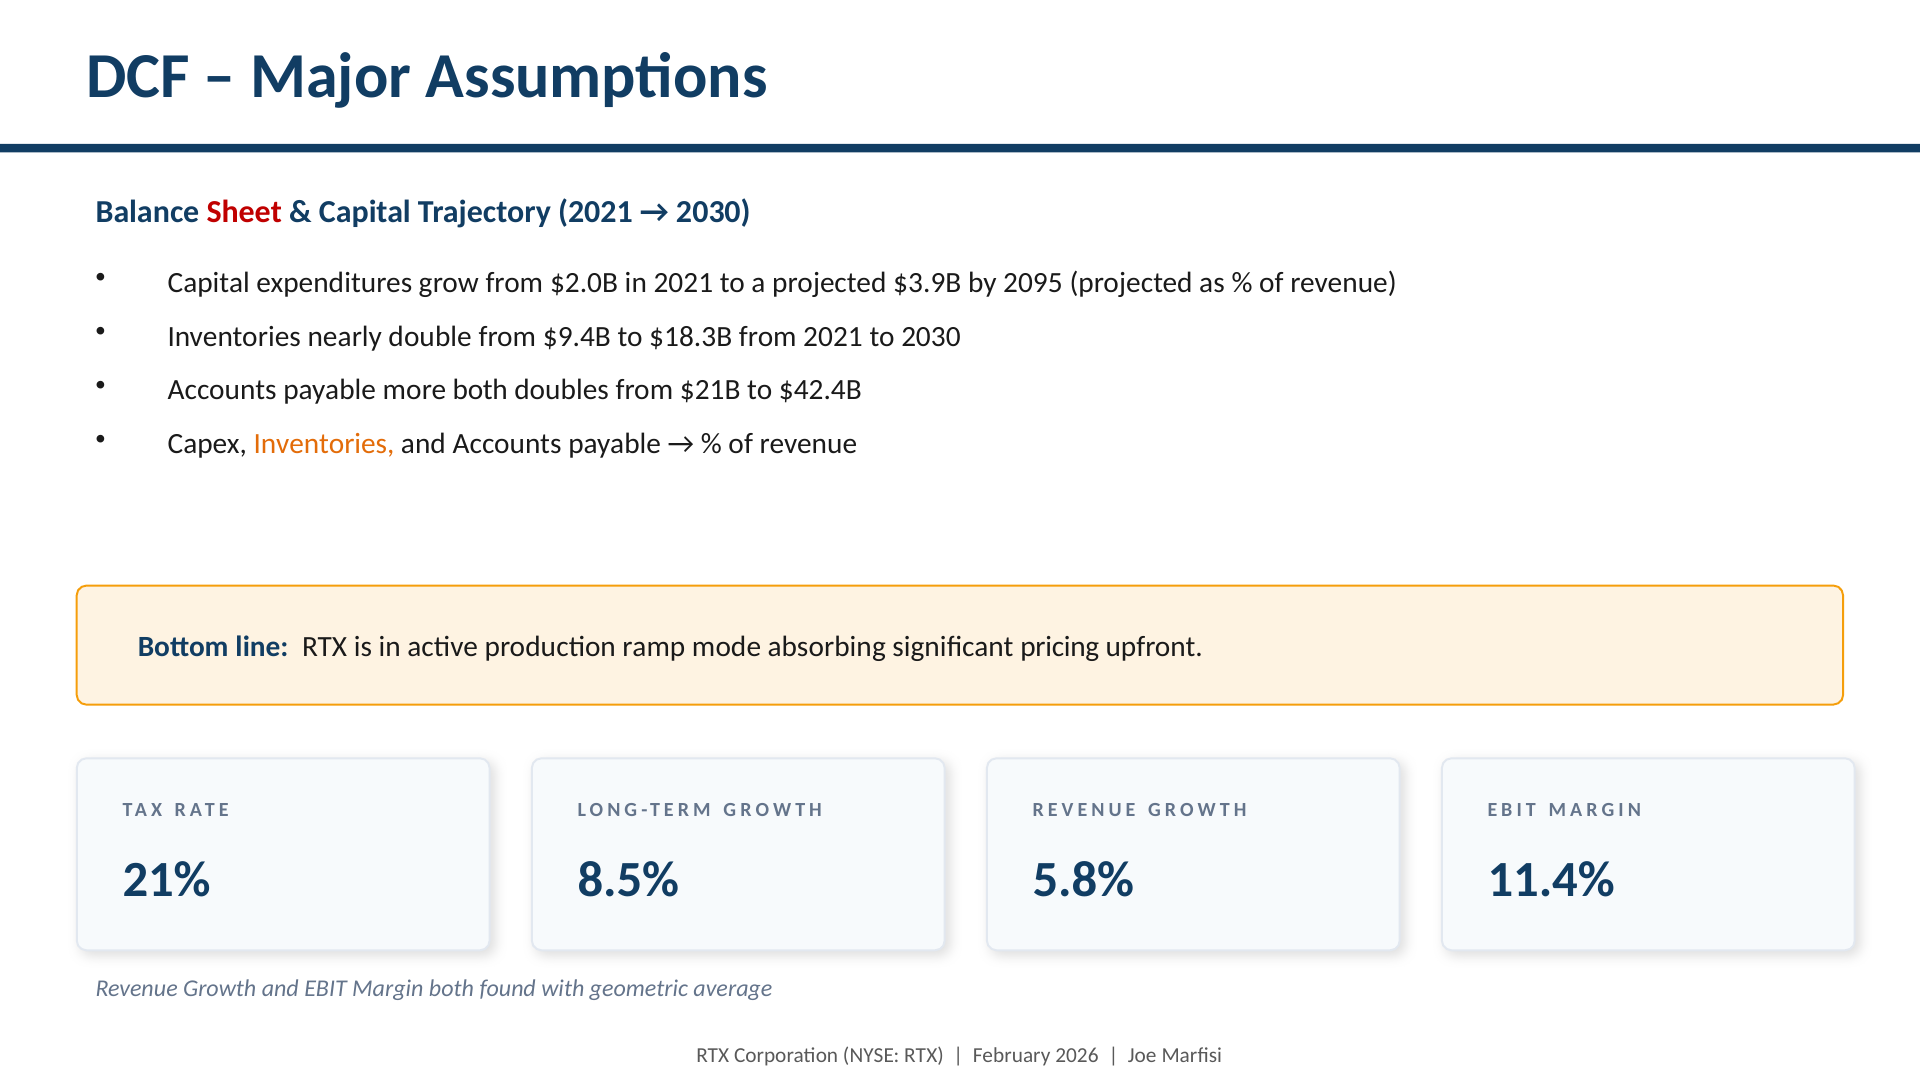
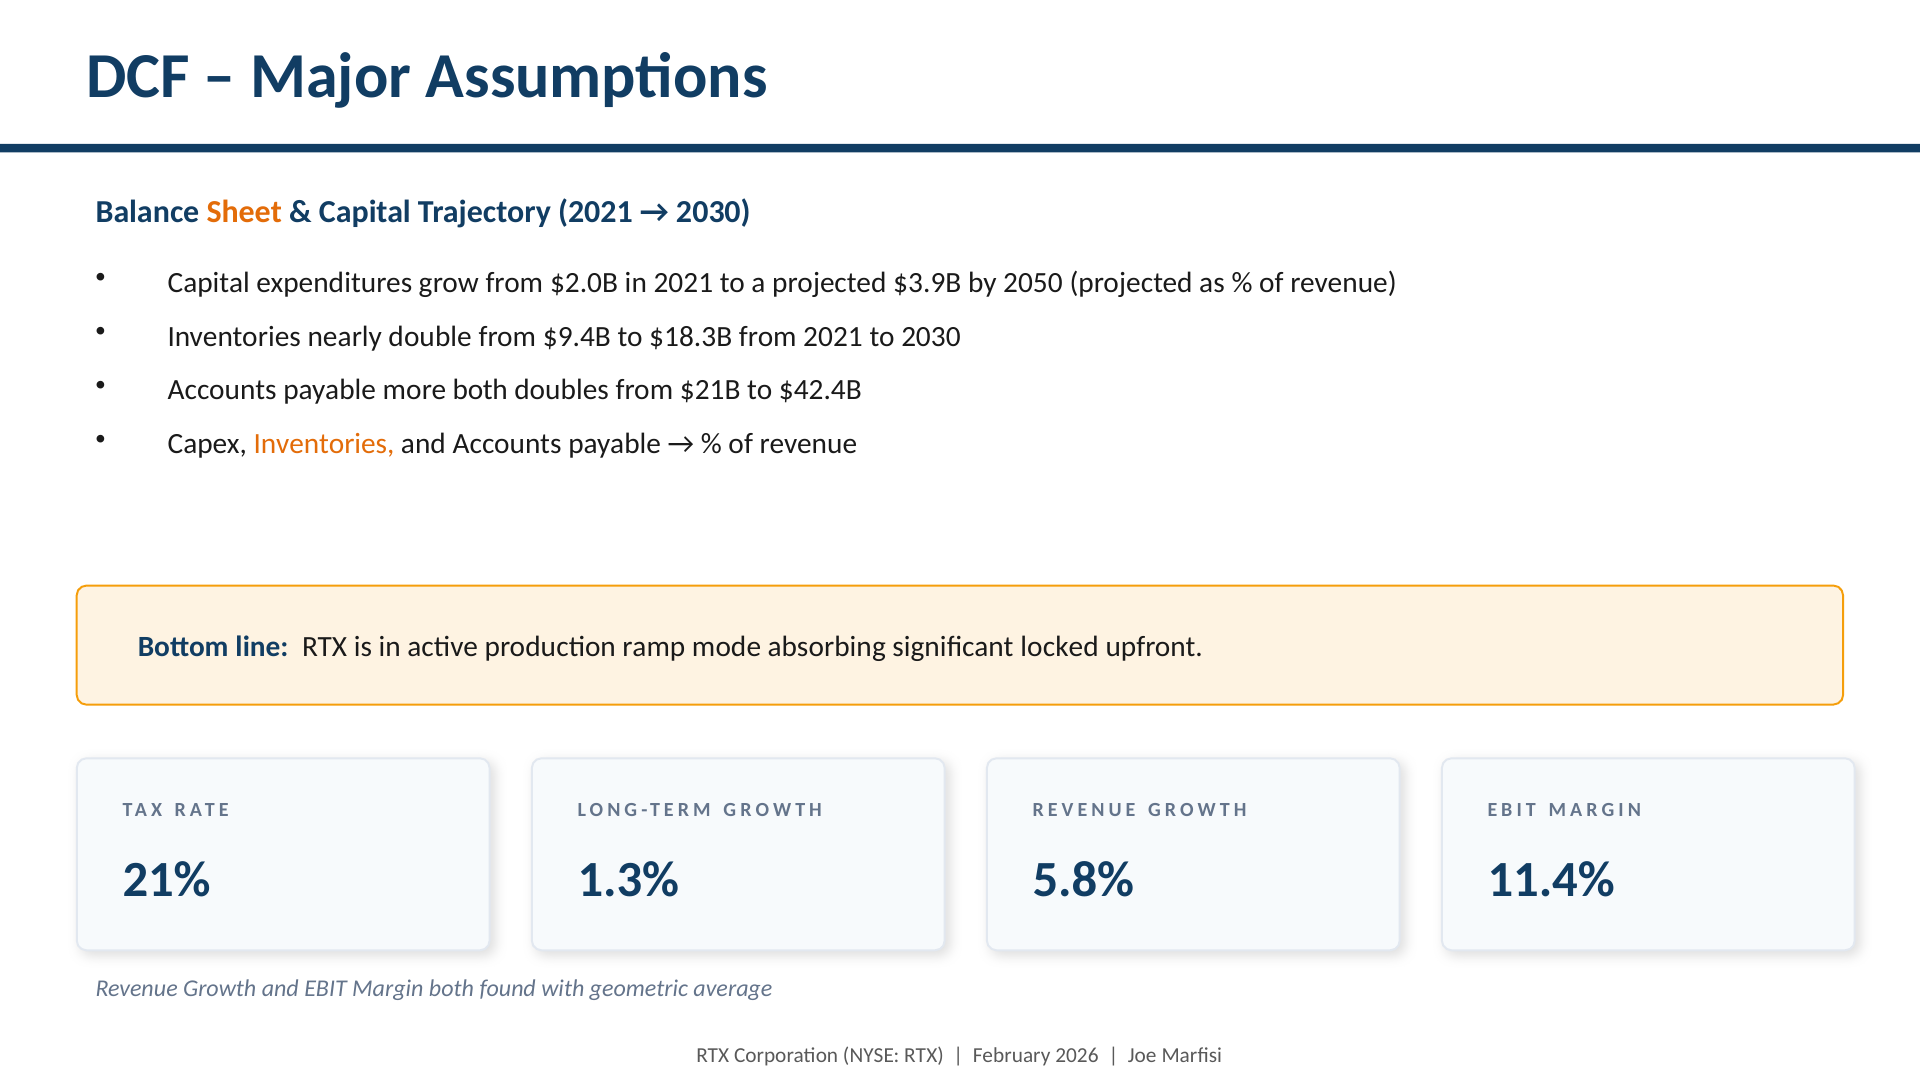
Sheet colour: red -> orange
2095: 2095 -> 2050
pricing: pricing -> locked
8.5%: 8.5% -> 1.3%
